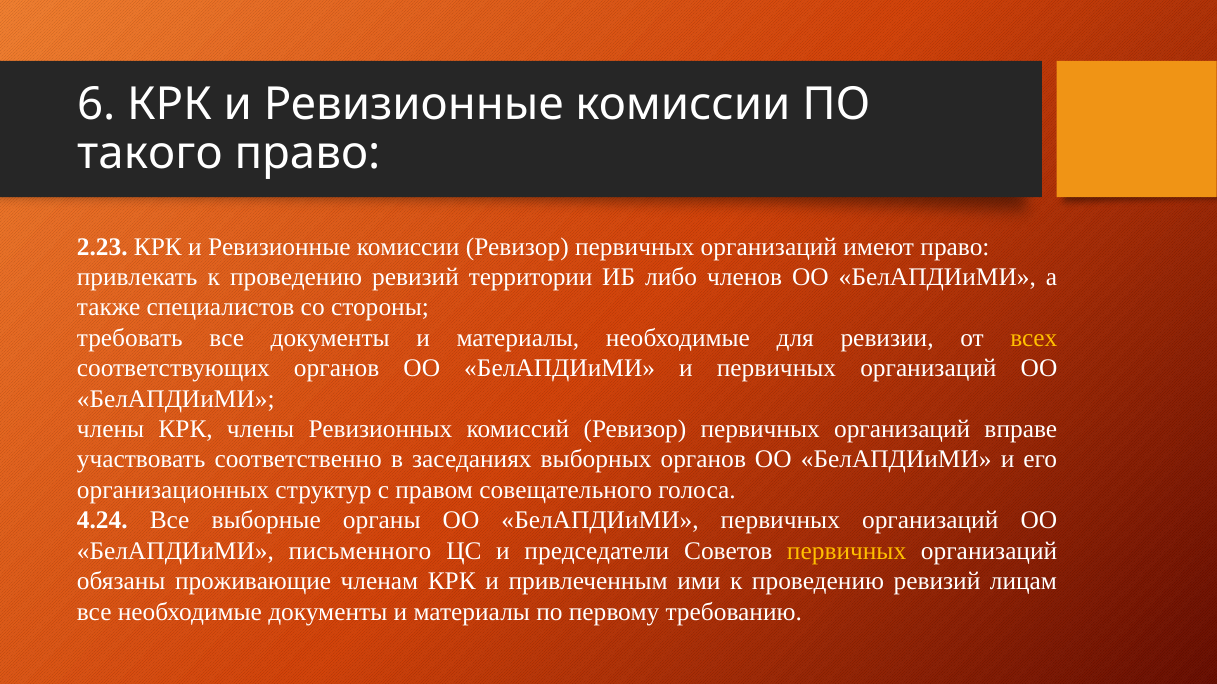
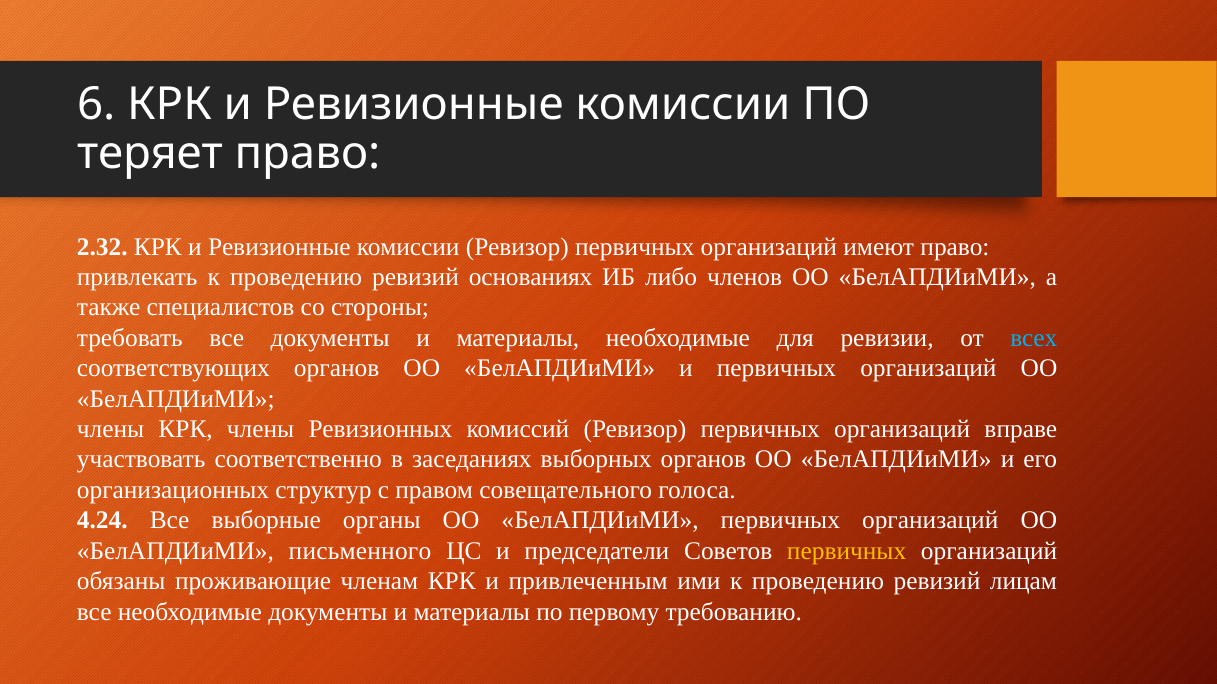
такого: такого -> теряет
2.23: 2.23 -> 2.32
территории: территории -> основаниях
всех colour: yellow -> light blue
